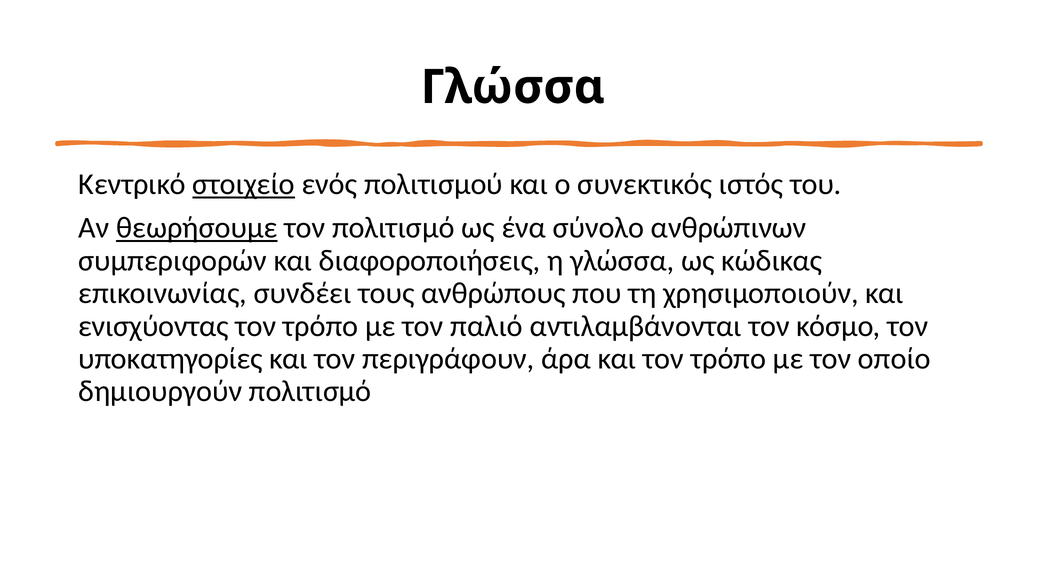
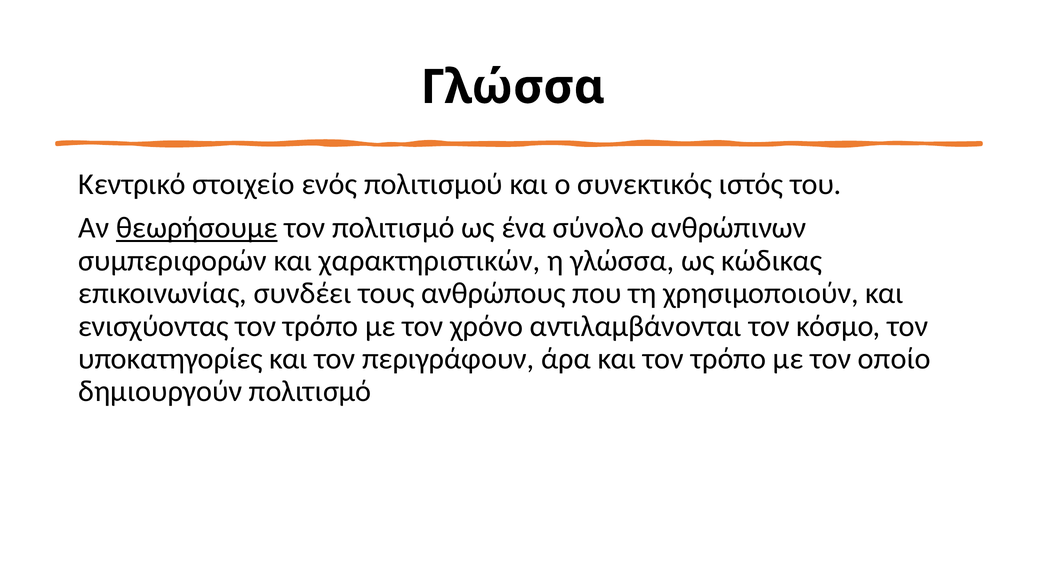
στοιχείο underline: present -> none
διαφοροποιήσεις: διαφοροποιήσεις -> χαρακτηριστικών
παλιό: παλιό -> χρόνο
